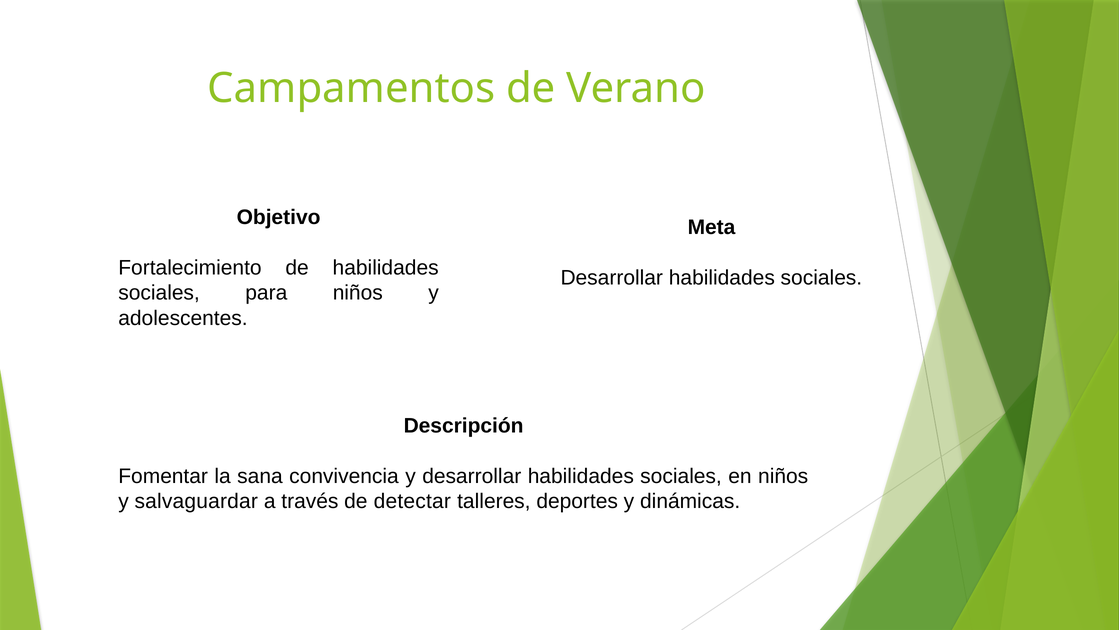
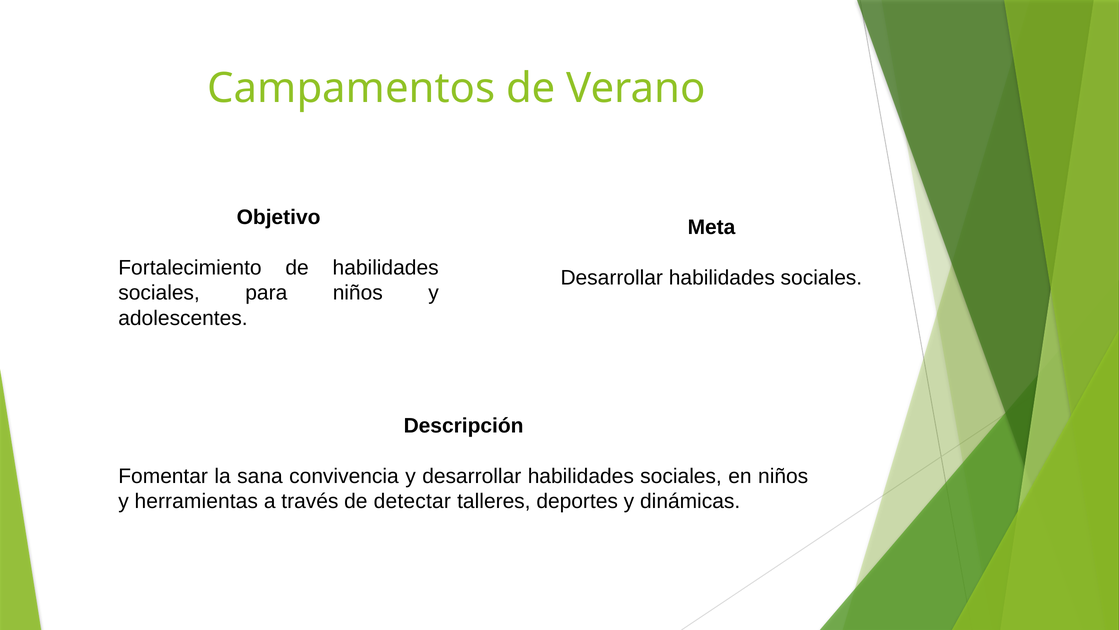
salvaguardar: salvaguardar -> herramientas
